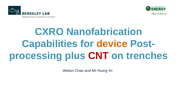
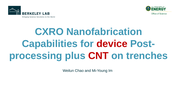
device colour: orange -> red
